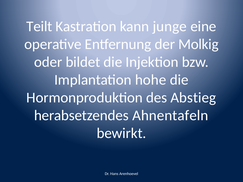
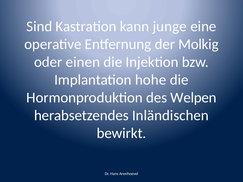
Teilt: Teilt -> Sind
bildet: bildet -> einen
Abstieg: Abstieg -> Welpen
Ahnentafeln: Ahnentafeln -> Inländischen
